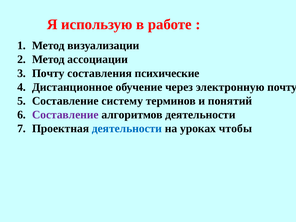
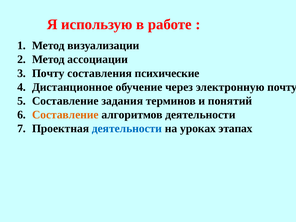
систему: систему -> задания
Составление at (65, 115) colour: purple -> orange
чтобы: чтобы -> этапах
